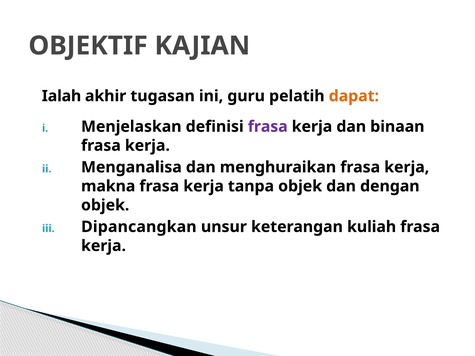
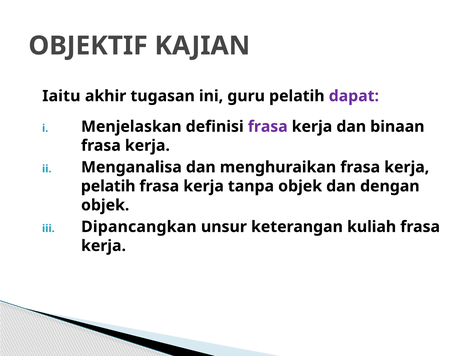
Ialah: Ialah -> Iaitu
dapat colour: orange -> purple
makna at (108, 186): makna -> pelatih
